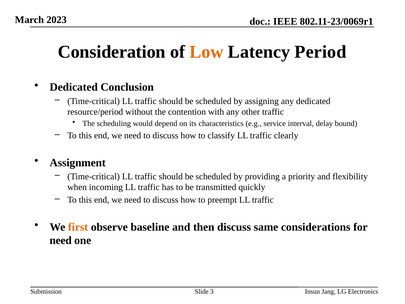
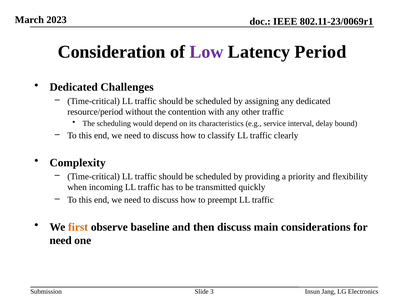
Low colour: orange -> purple
Conclusion: Conclusion -> Challenges
Assignment: Assignment -> Complexity
same: same -> main
